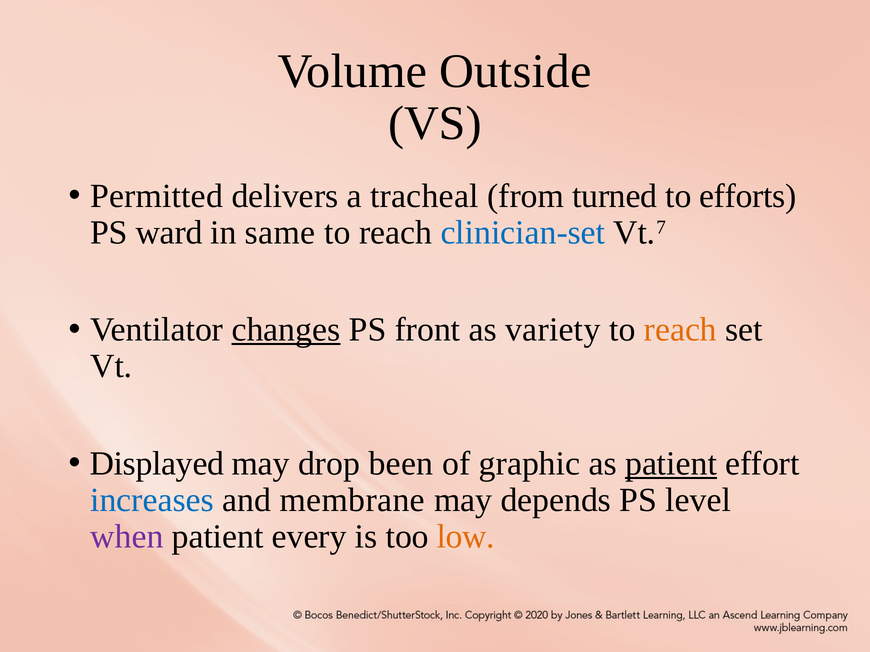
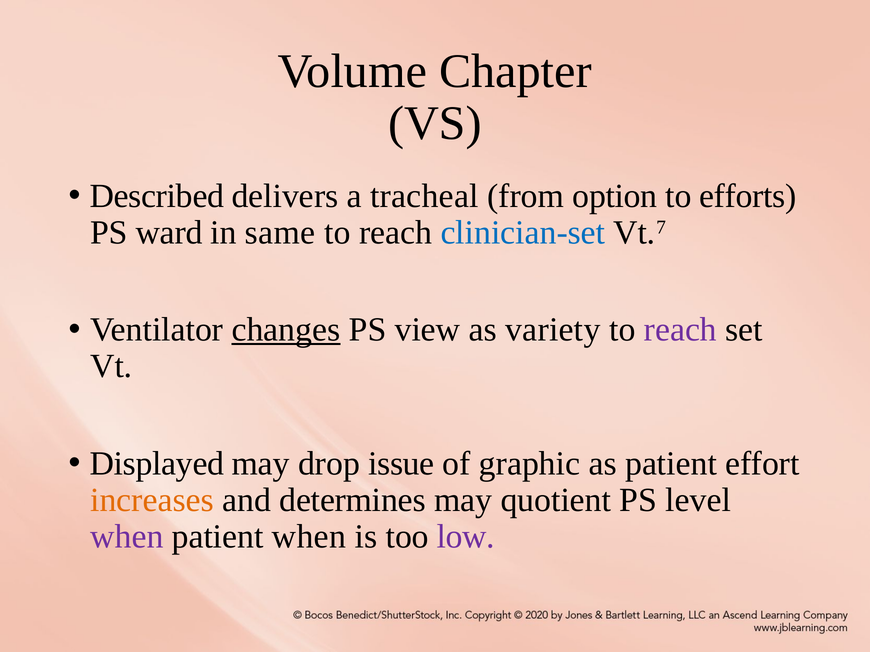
Outside: Outside -> Chapter
Permitted: Permitted -> Described
turned: turned -> option
front: front -> view
reach at (680, 330) colour: orange -> purple
been: been -> issue
patient at (671, 464) underline: present -> none
increases colour: blue -> orange
membrane: membrane -> determines
depends: depends -> quotient
patient every: every -> when
low colour: orange -> purple
